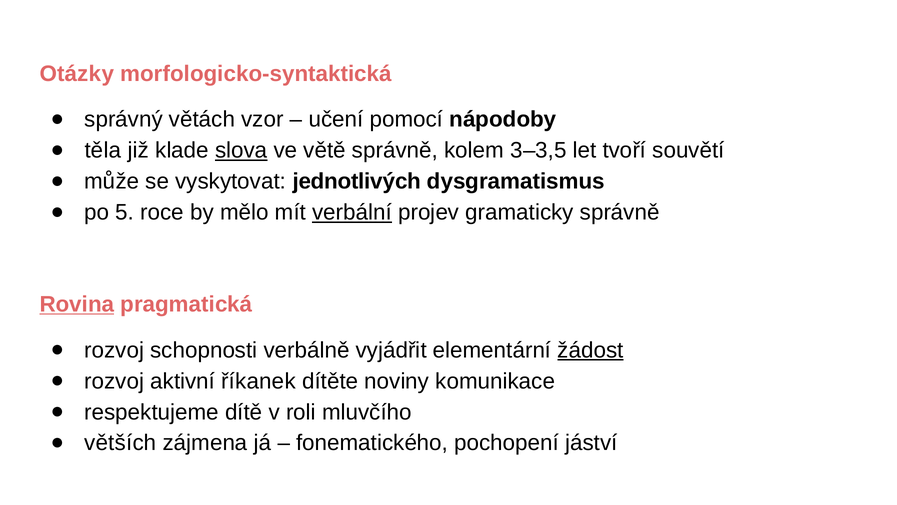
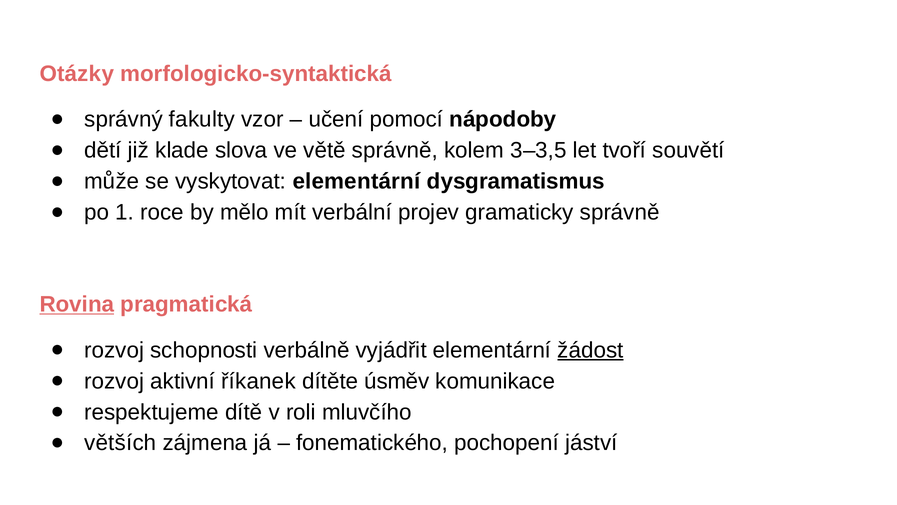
větách: větách -> fakulty
těla: těla -> dětí
slova underline: present -> none
vyskytovat jednotlivých: jednotlivých -> elementární
5: 5 -> 1
verbální underline: present -> none
noviny: noviny -> úsměv
